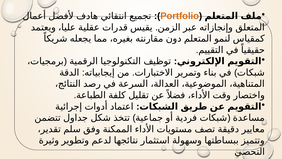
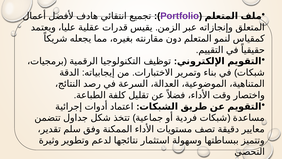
Portfolio colour: orange -> purple
